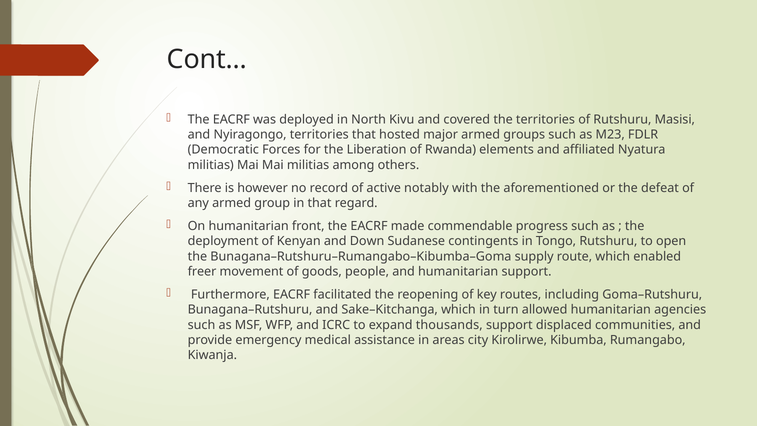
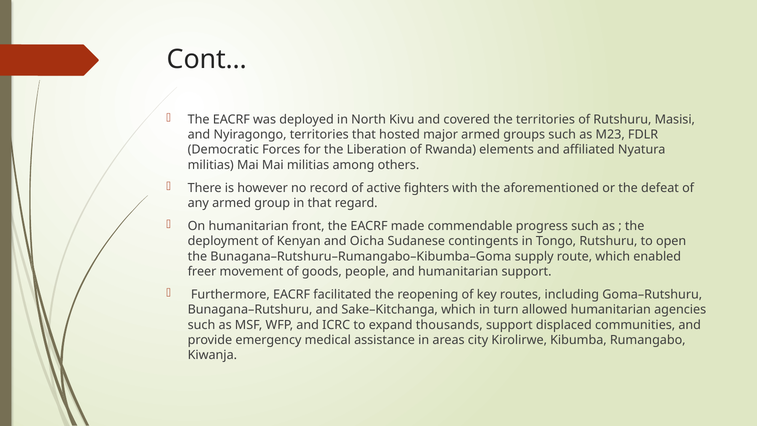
notably: notably -> fighters
Down: Down -> Oicha
